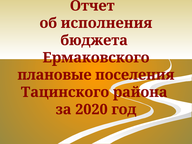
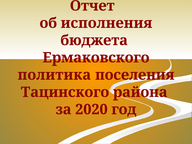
плановые: плановые -> политика
